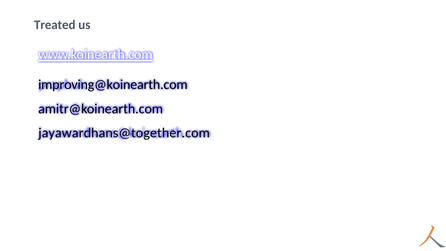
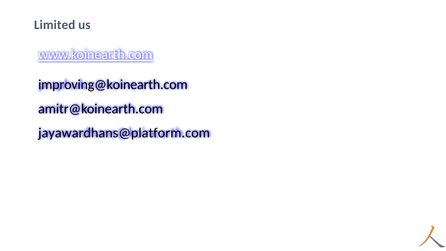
Treated: Treated -> Limited
jayawardhans@together.com: jayawardhans@together.com -> jayawardhans@platform.com
